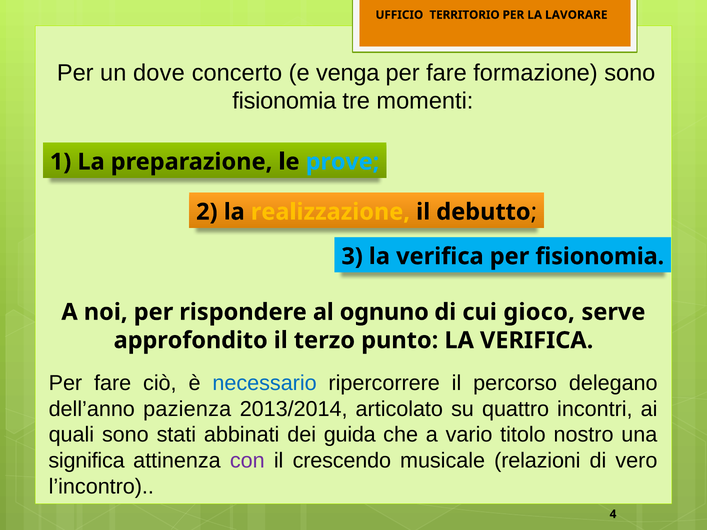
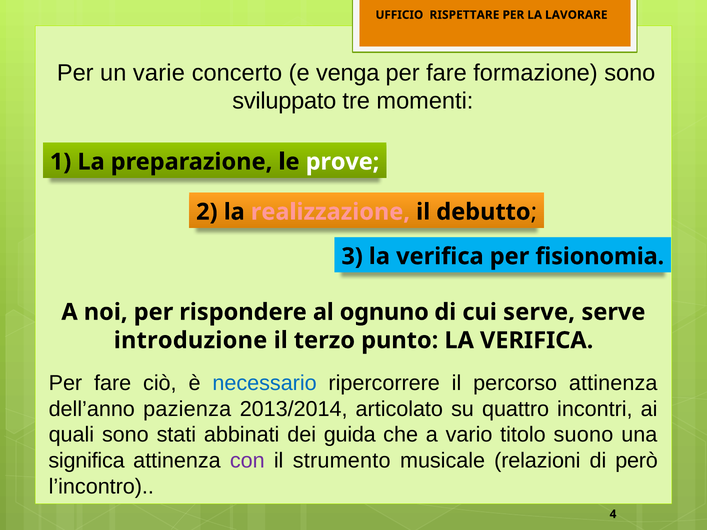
TERRITORIO: TERRITORIO -> RISPETTARE
dove: dove -> varie
fisionomia at (284, 101): fisionomia -> sviluppato
prove colour: light blue -> white
realizzazione colour: yellow -> pink
cui gioco: gioco -> serve
approfondito: approfondito -> introduzione
percorso delegano: delegano -> attinenza
nostro: nostro -> suono
crescendo: crescendo -> strumento
vero: vero -> però
